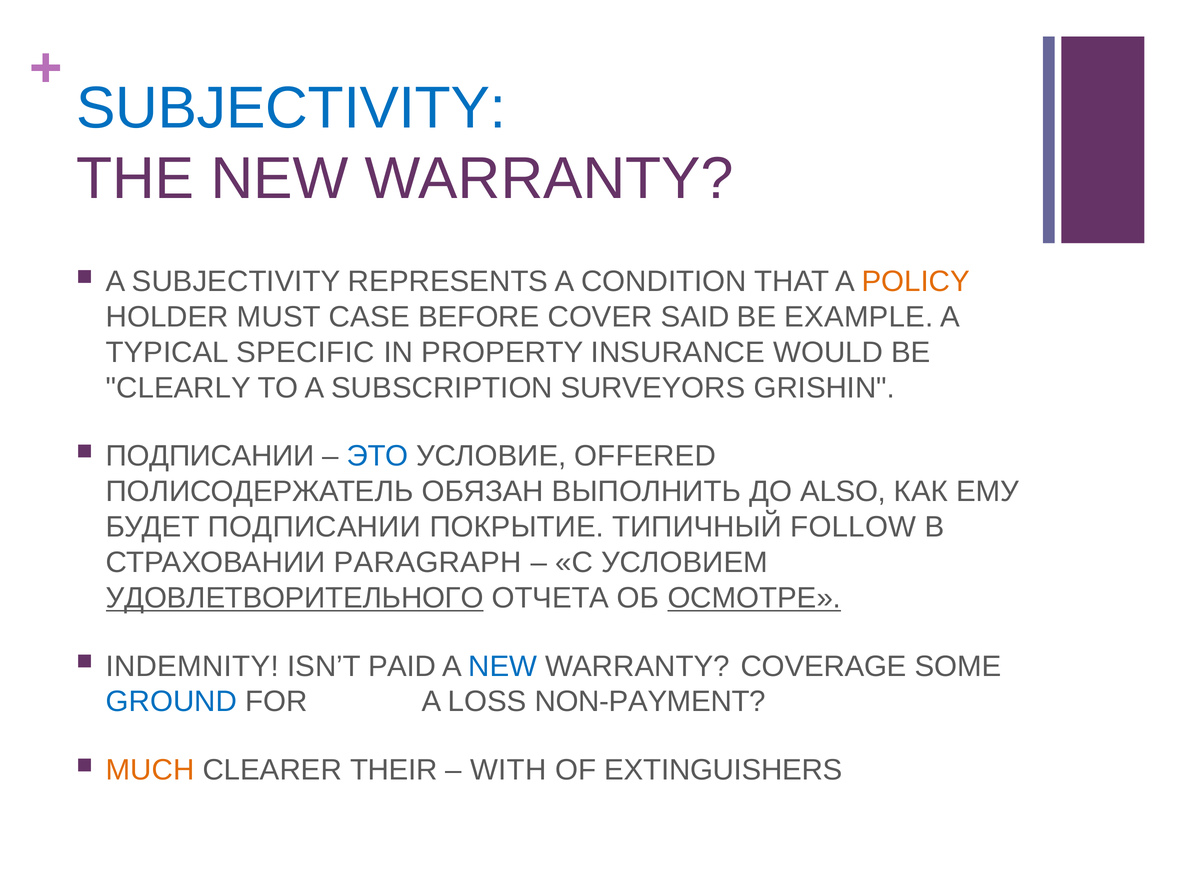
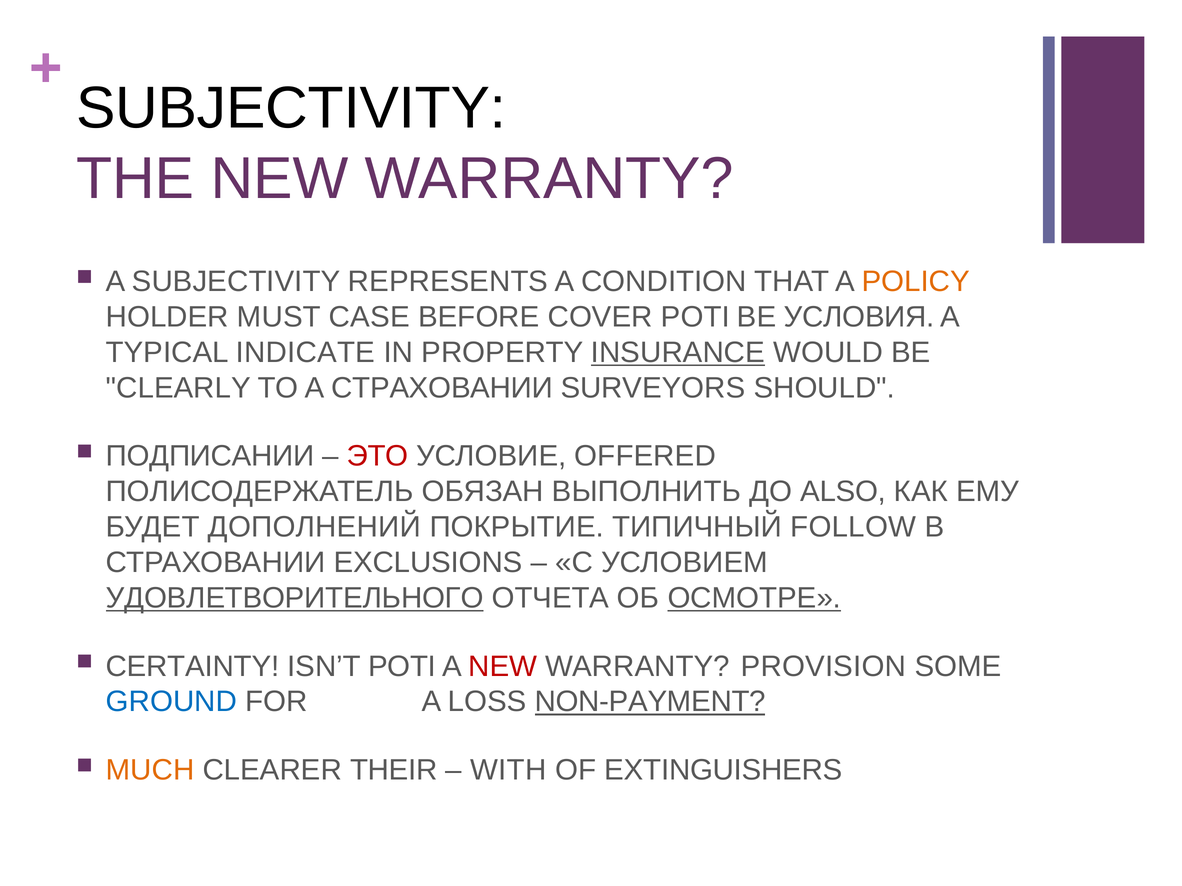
SUBJECTIVITY at (291, 108) colour: blue -> black
COVER SAID: SAID -> POTI
EXAMPLE: EXAMPLE -> УСЛОВИЯ
SPECIFIC: SPECIFIC -> INDICATE
INSURANCE underline: none -> present
A SUBSCRIPTION: SUBSCRIPTION -> СТРАХОВАНИИ
GRISHIN: GRISHIN -> SHOULD
ЭТО colour: blue -> red
БУДЕТ ПОДПИСАНИИ: ПОДПИСАНИИ -> ДОПОЛНЕНИЙ
PARAGRAPH: PARAGRAPH -> EXCLUSIONS
INDEMNITY: INDEMNITY -> CERTAINTY
ISN’T PAID: PAID -> POTI
NEW at (503, 667) colour: blue -> red
COVERAGE: COVERAGE -> PROVISION
NON-PAYMENT underline: none -> present
